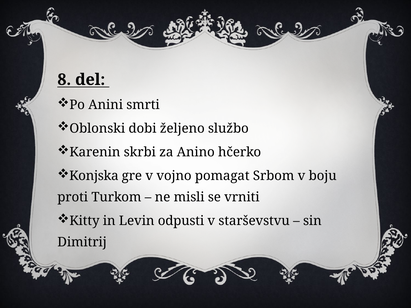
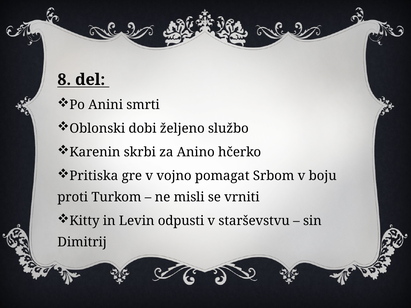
Konjska: Konjska -> Pritiska
